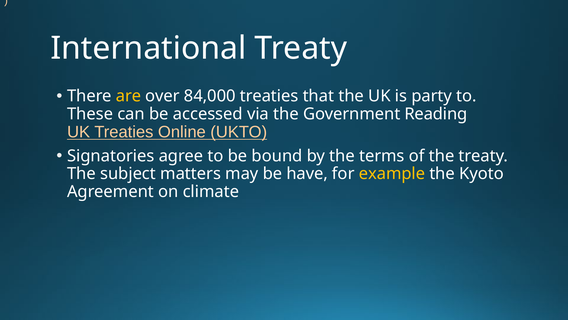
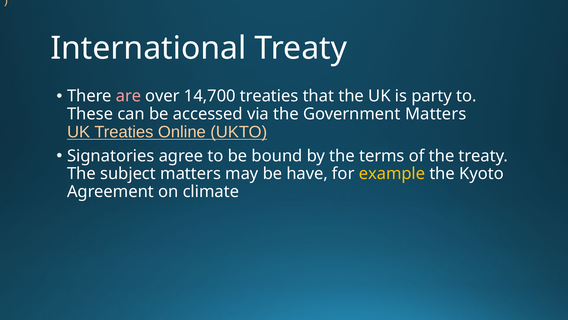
are colour: yellow -> pink
84,000: 84,000 -> 14,700
Government Reading: Reading -> Matters
